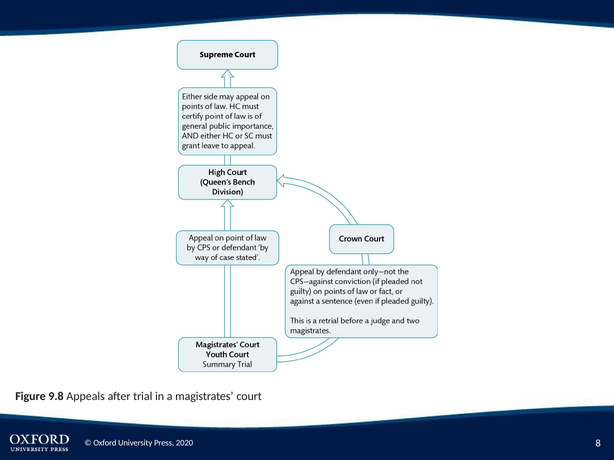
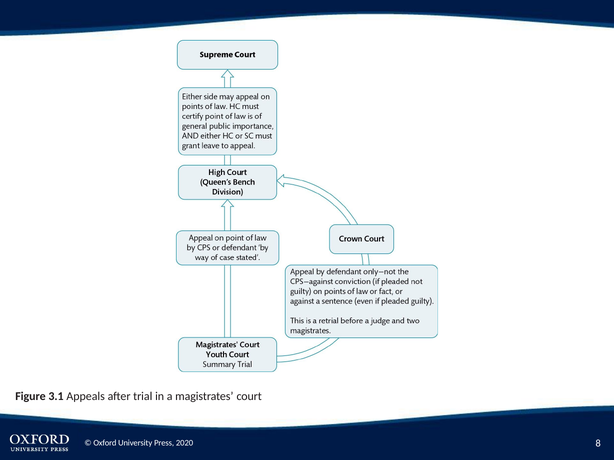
9.8: 9.8 -> 3.1
